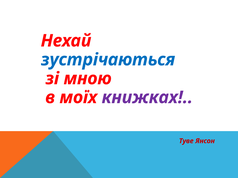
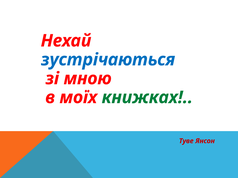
книжках colour: purple -> green
